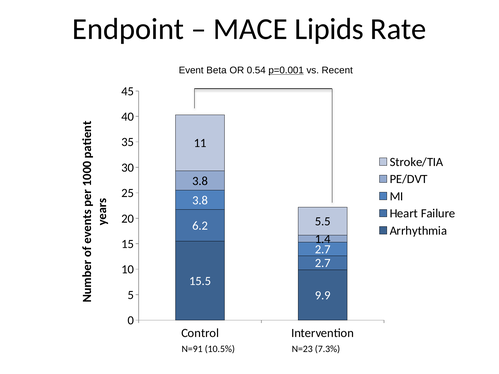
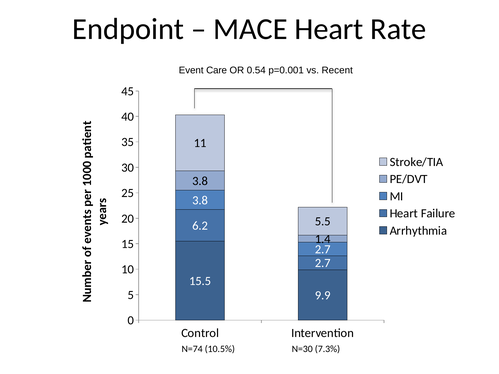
MACE Lipids: Lipids -> Heart
Beta: Beta -> Care
p=0.001 underline: present -> none
N=91: N=91 -> N=74
N=23: N=23 -> N=30
